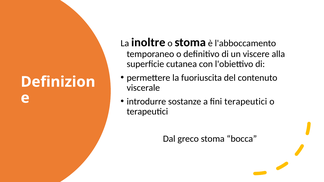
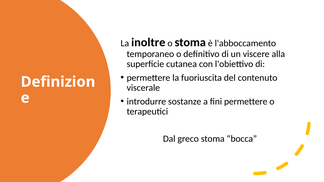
fini terapeutici: terapeutici -> permettere
